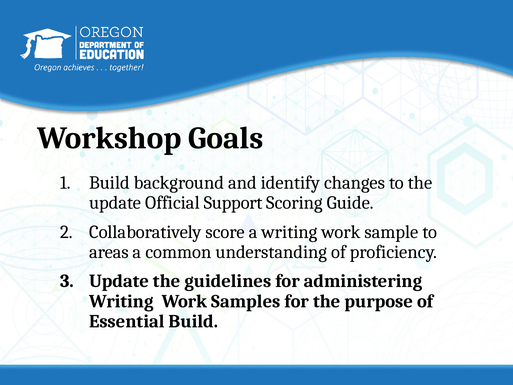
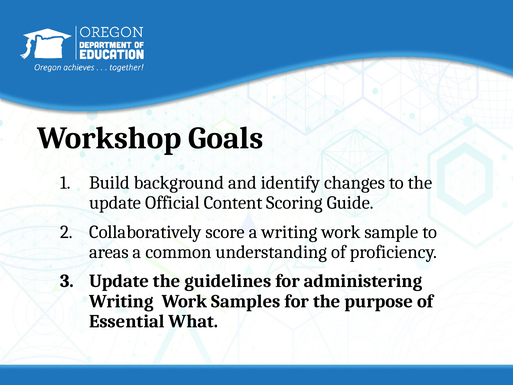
Support: Support -> Content
Essential Build: Build -> What
